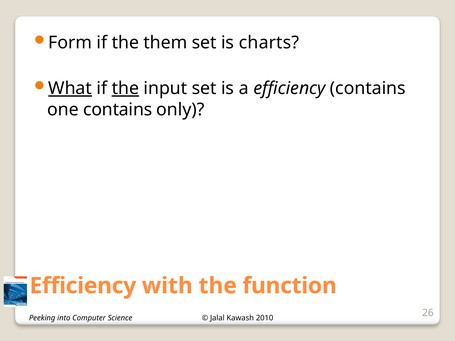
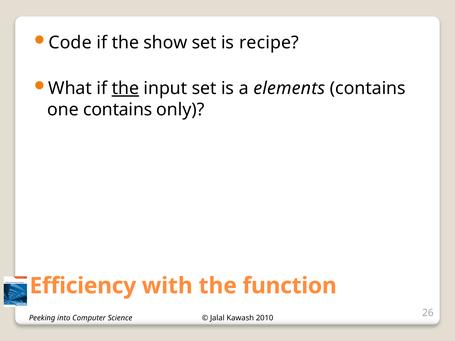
Form: Form -> Code
them: them -> show
charts: charts -> recipe
What underline: present -> none
a efficiency: efficiency -> elements
